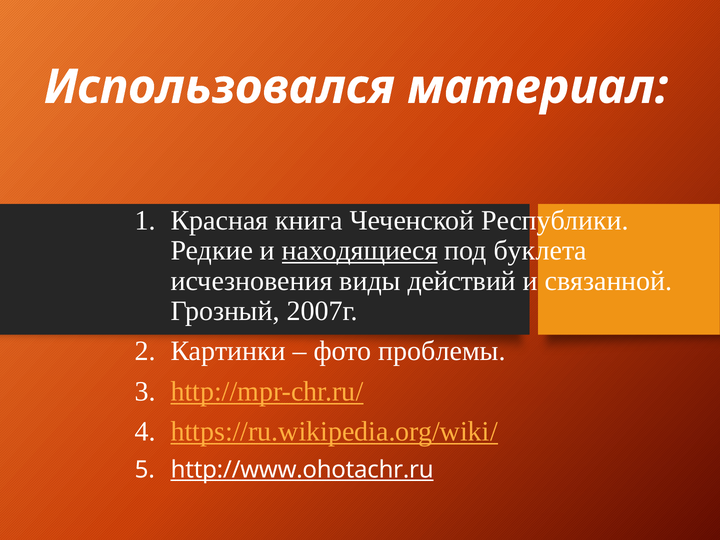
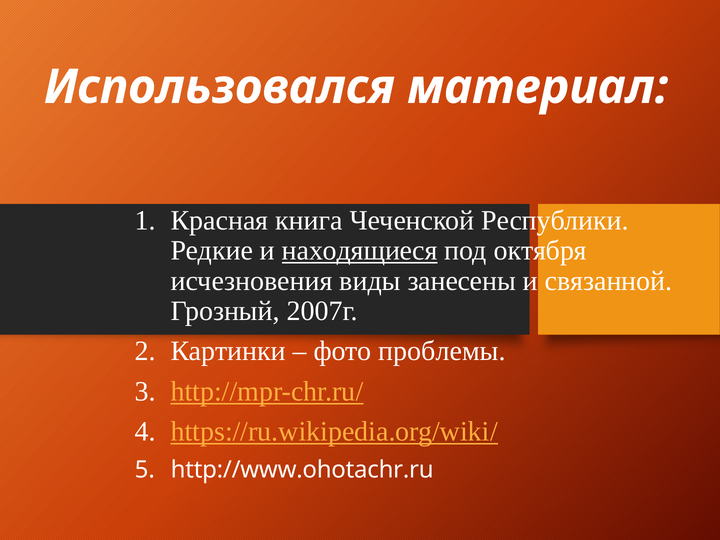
буклета: буклета -> октября
действий: действий -> занесены
http://www.ohotachr.ru underline: present -> none
